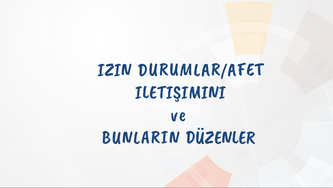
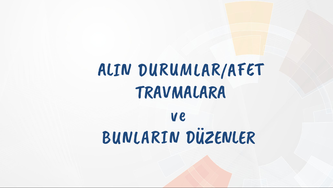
IZIN: IZIN -> ALIN
ILETIŞIMINI: ILETIŞIMINI -> TRAVMALARA
